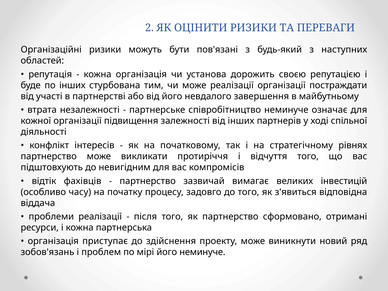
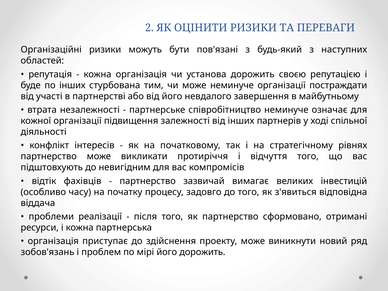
може реалізації: реалізації -> неминуче
його неминуче: неминуче -> дорожить
